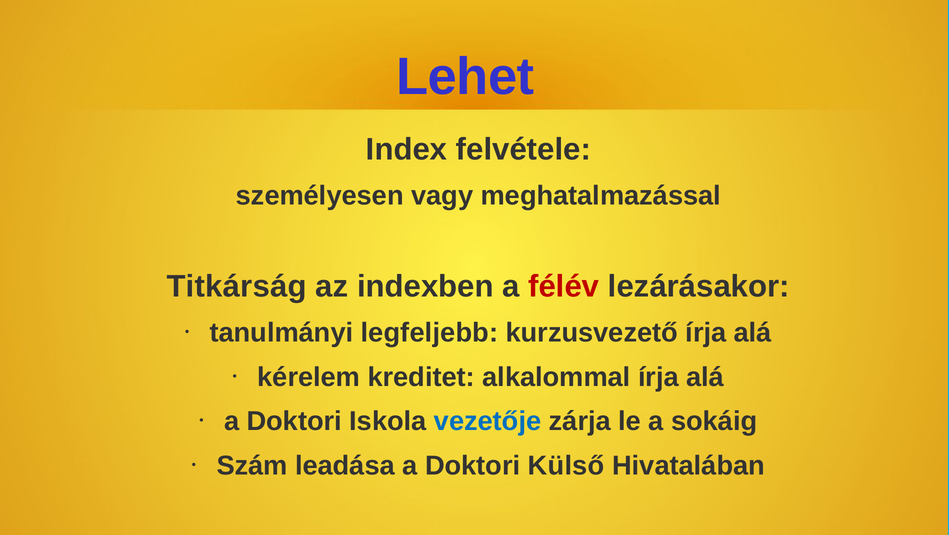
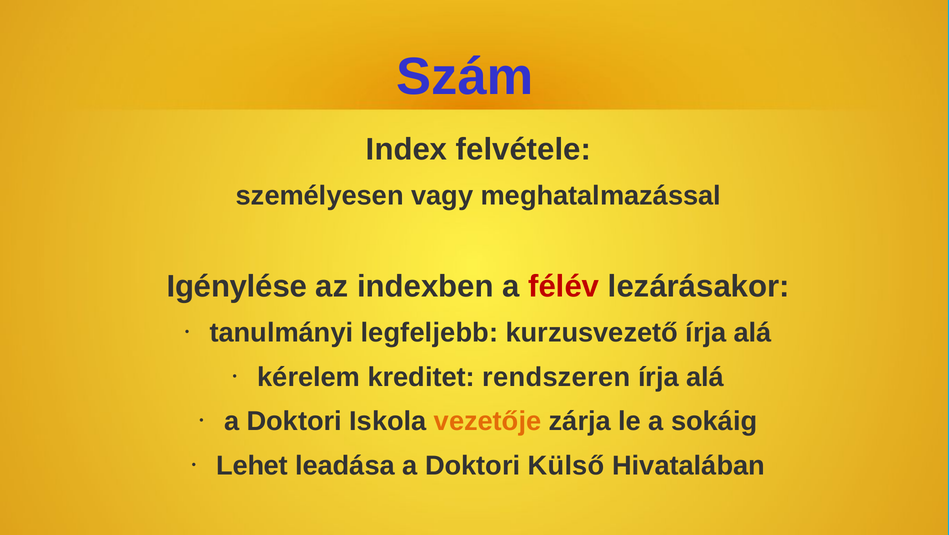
Lehet: Lehet -> Szám
Titkárság: Titkárság -> Igénylése
alkalommal: alkalommal -> rendszeren
vezetője colour: blue -> orange
Szám: Szám -> Lehet
